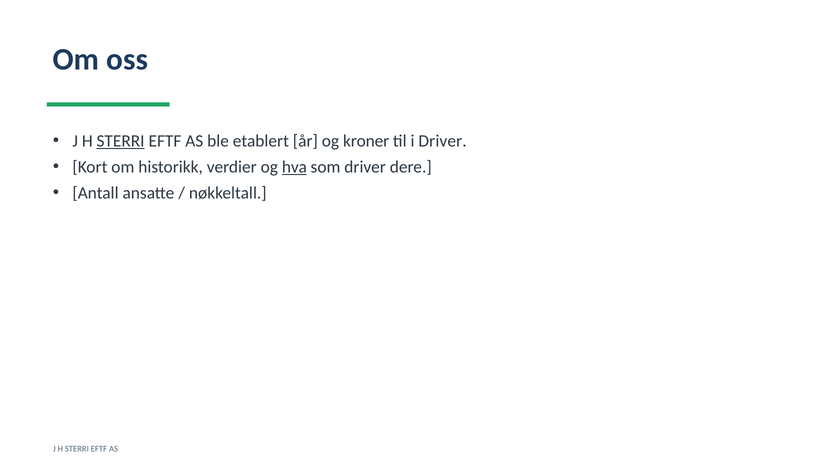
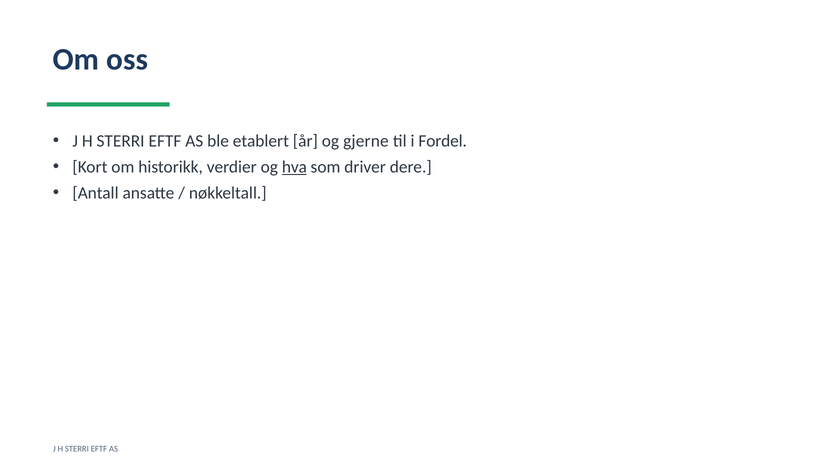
STERRI at (121, 141) underline: present -> none
kroner: kroner -> gjerne
i Driver: Driver -> Fordel
